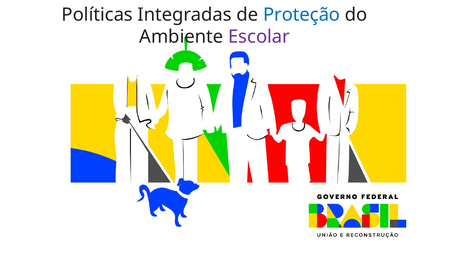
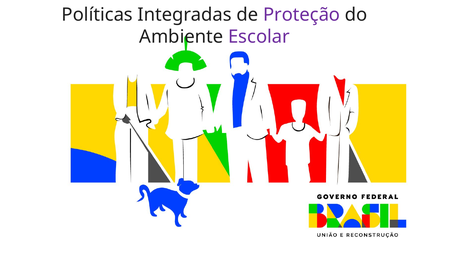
Proteção colour: blue -> purple
